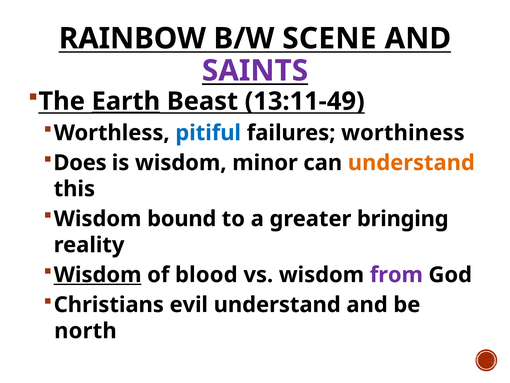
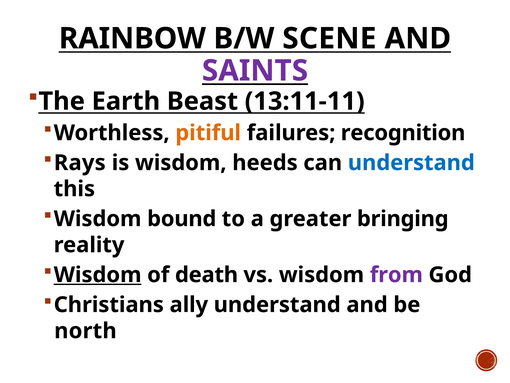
Earth underline: present -> none
13:11-49: 13:11-49 -> 13:11-11
pitiful colour: blue -> orange
worthiness: worthiness -> recognition
Does: Does -> Rays
minor: minor -> heeds
understand at (411, 163) colour: orange -> blue
blood: blood -> death
evil: evil -> ally
